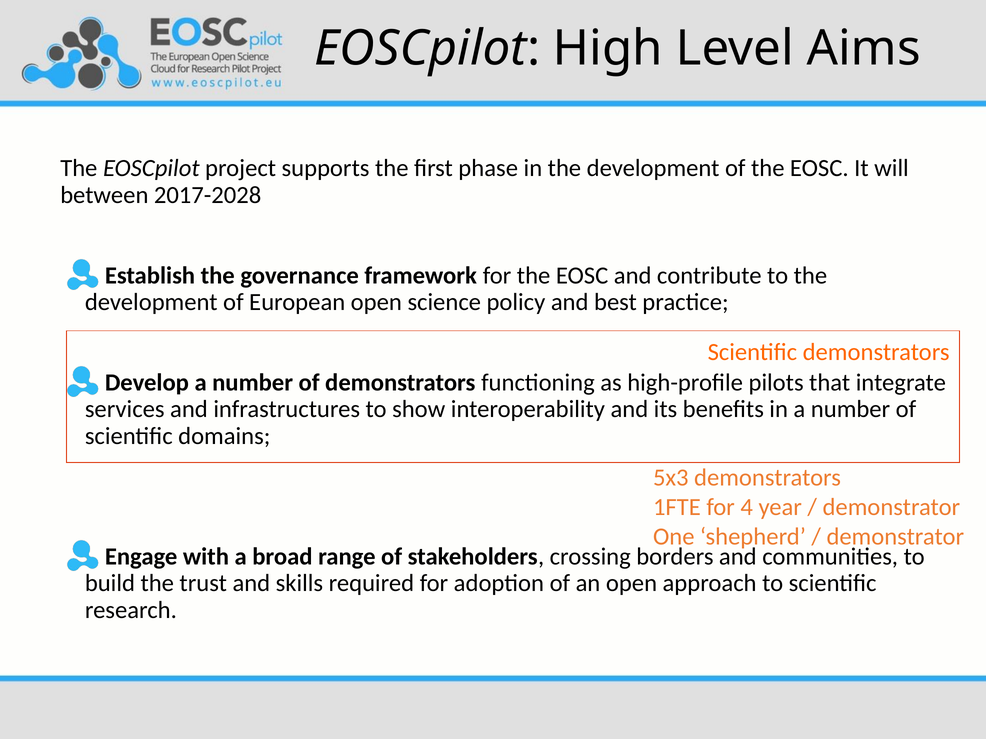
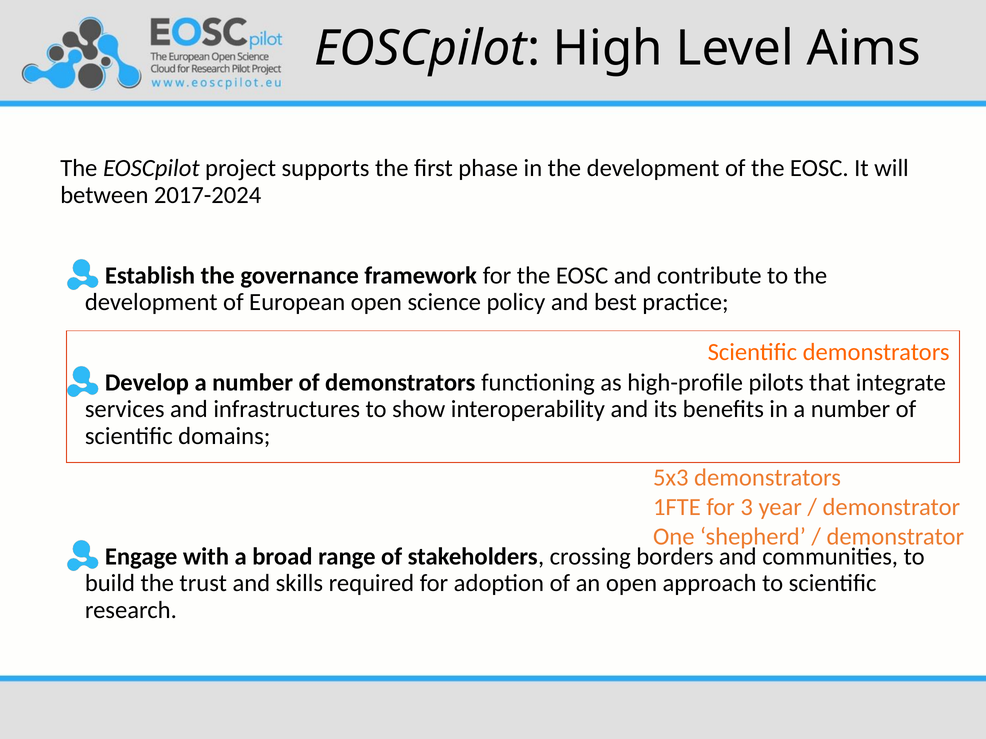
2017-2028: 2017-2028 -> 2017-2024
4: 4 -> 3
